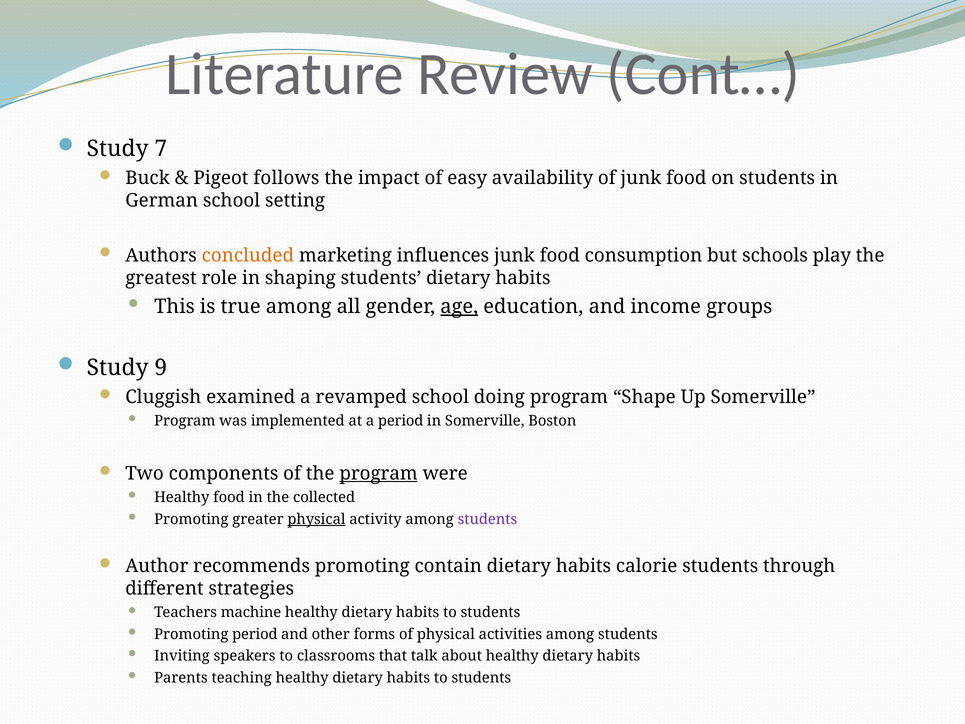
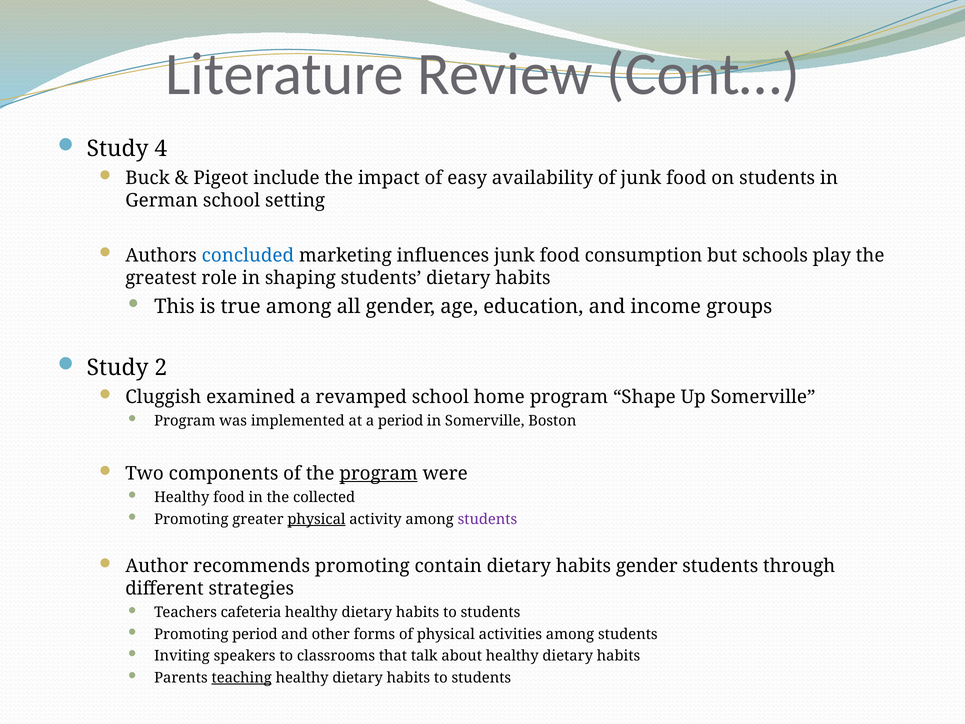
7: 7 -> 4
follows: follows -> include
concluded colour: orange -> blue
age underline: present -> none
9: 9 -> 2
doing: doing -> home
habits calorie: calorie -> gender
machine: machine -> cafeteria
teaching underline: none -> present
